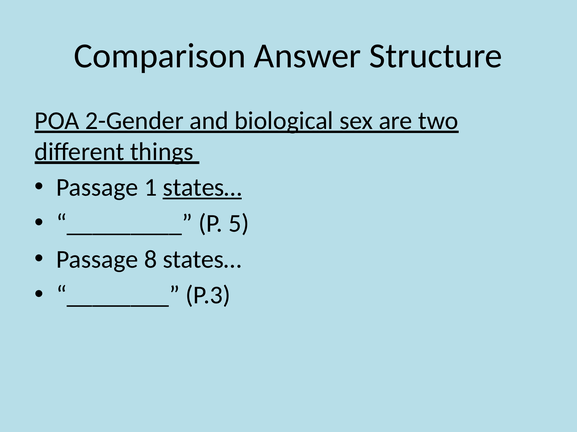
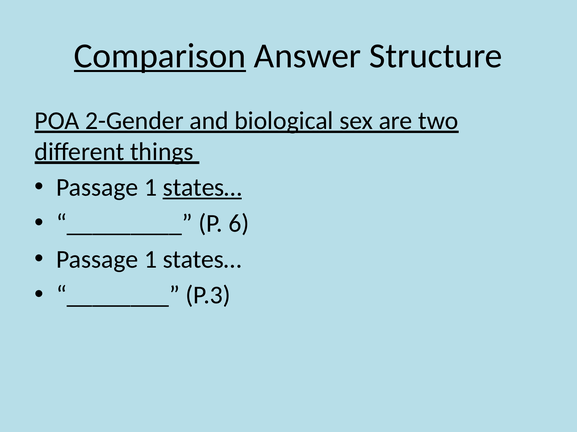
Comparison underline: none -> present
5: 5 -> 6
8 at (150, 260): 8 -> 1
